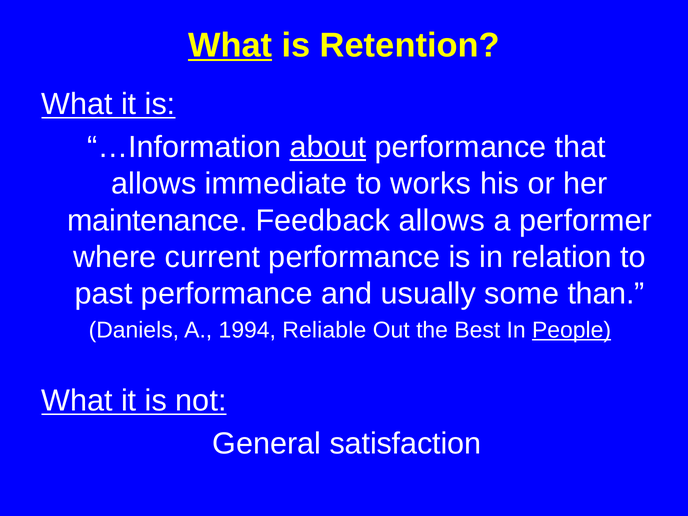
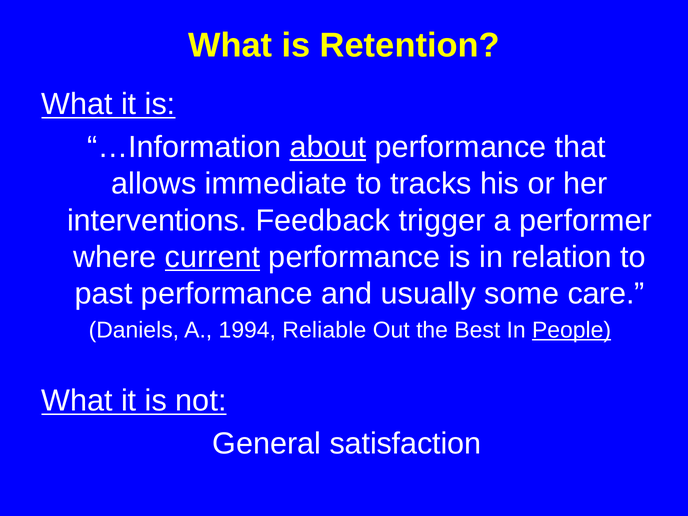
What at (230, 45) underline: present -> none
works: works -> tracks
maintenance: maintenance -> interventions
Feedback allows: allows -> trigger
current underline: none -> present
than: than -> care
